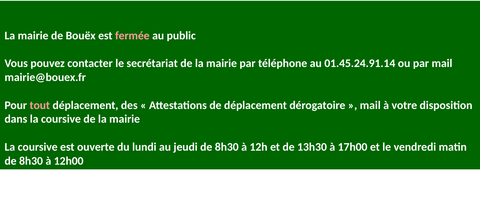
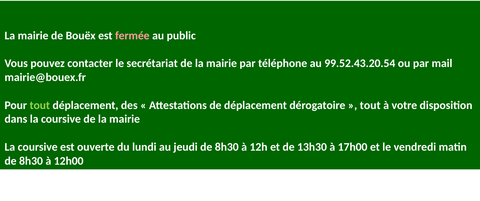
01.45.24.91.14: 01.45.24.91.14 -> 99.52.43.20.54
tout at (40, 105) colour: pink -> light green
mail at (370, 105): mail -> tout
